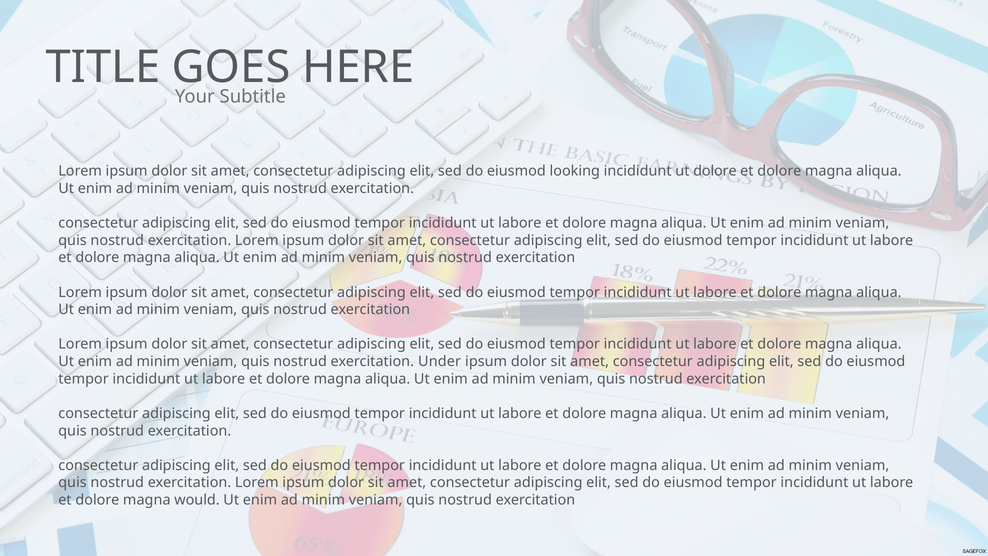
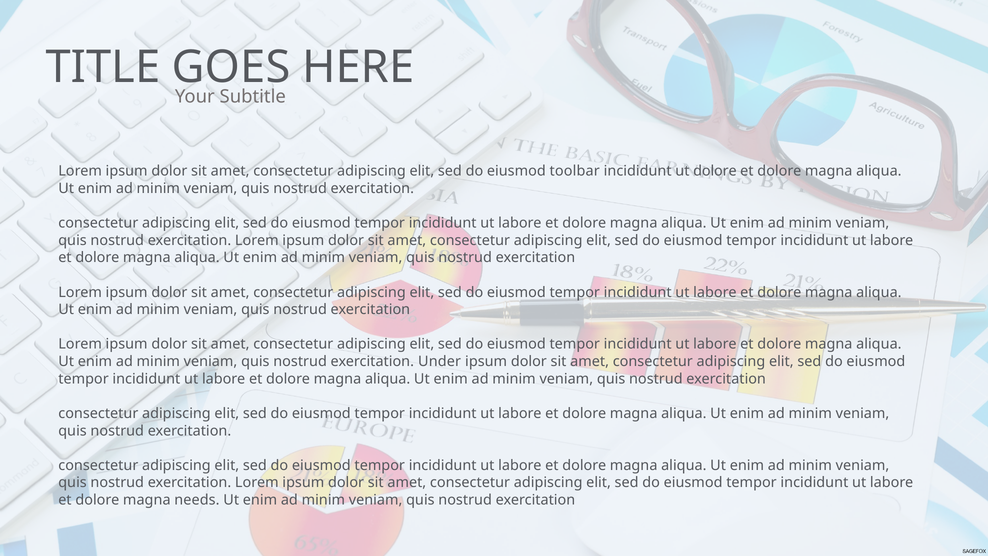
looking: looking -> toolbar
would: would -> needs
